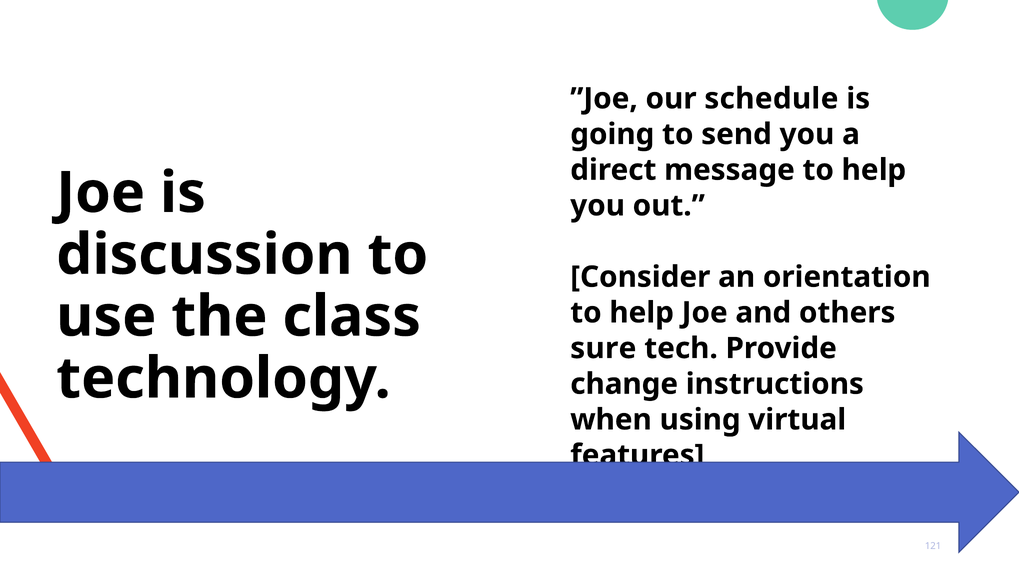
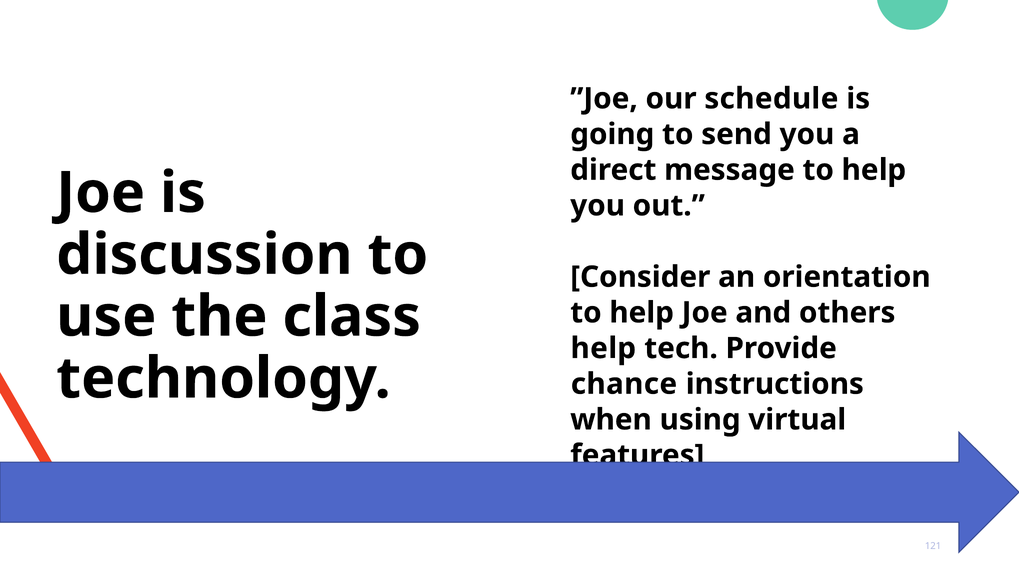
sure at (603, 348): sure -> help
change: change -> chance
